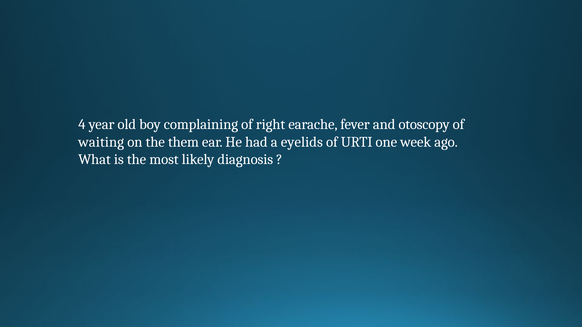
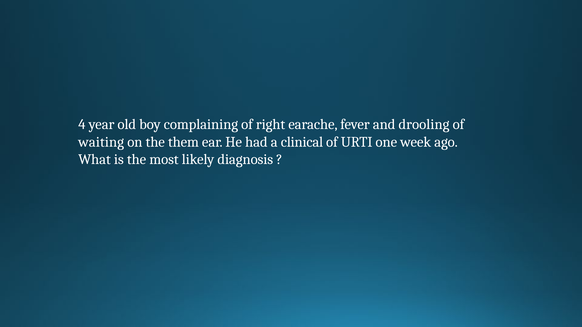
otoscopy: otoscopy -> drooling
eyelids: eyelids -> clinical
